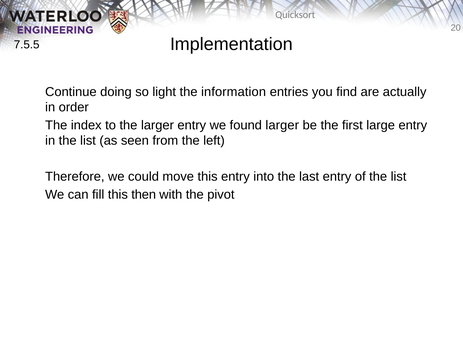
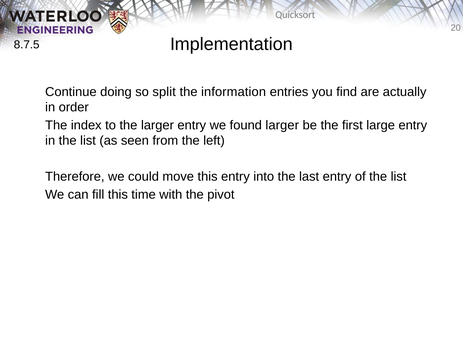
7.5.5: 7.5.5 -> 8.7.5
light: light -> split
then: then -> time
